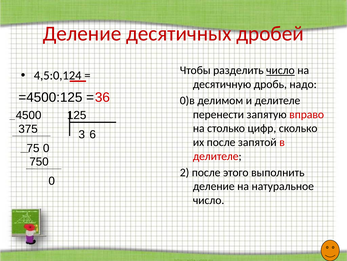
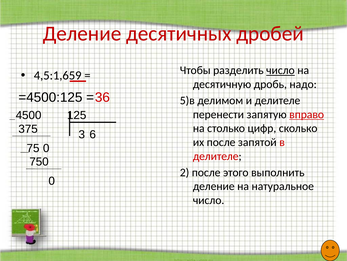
4,5:0,124: 4,5:0,124 -> 4,5:1,659
0)в: 0)в -> 5)в
вправо underline: none -> present
